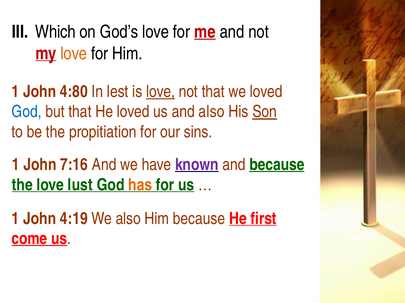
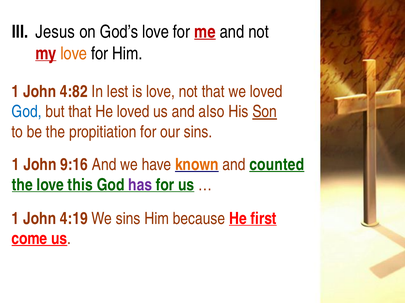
Which: Which -> Jesus
4:80: 4:80 -> 4:82
love at (161, 92) underline: present -> none
7:16: 7:16 -> 9:16
known colour: purple -> orange
and because: because -> counted
lust: lust -> this
has colour: orange -> purple
We also: also -> sins
